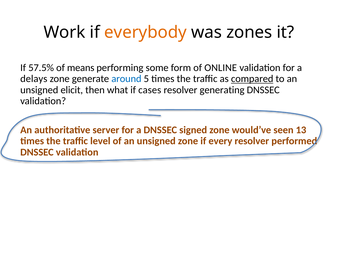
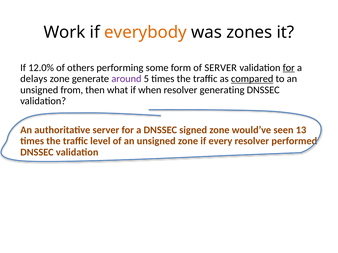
57.5%: 57.5% -> 12.0%
means: means -> others
of ONLINE: ONLINE -> SERVER
for at (289, 68) underline: none -> present
around colour: blue -> purple
elicit: elicit -> from
cases: cases -> when
